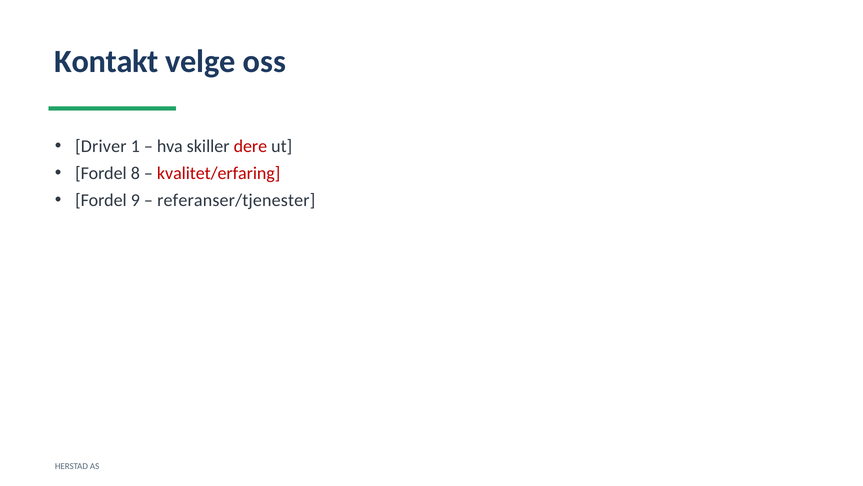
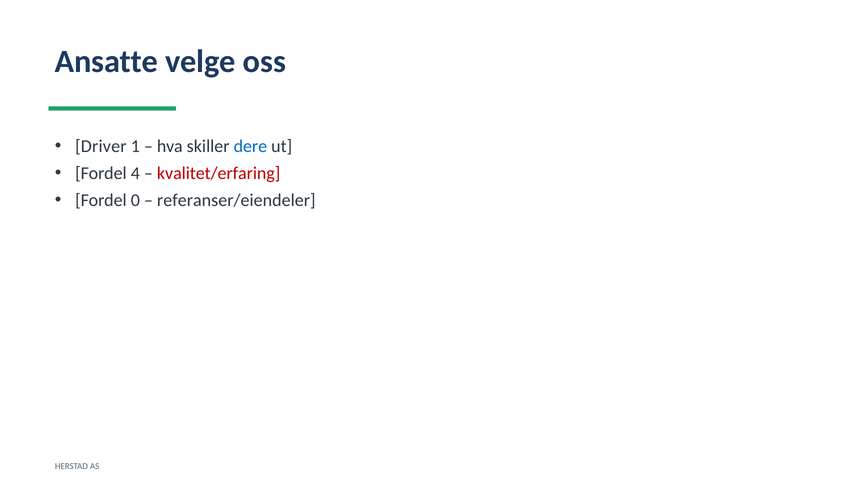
Kontakt: Kontakt -> Ansatte
dere colour: red -> blue
8: 8 -> 4
9: 9 -> 0
referanser/tjenester: referanser/tjenester -> referanser/eiendeler
